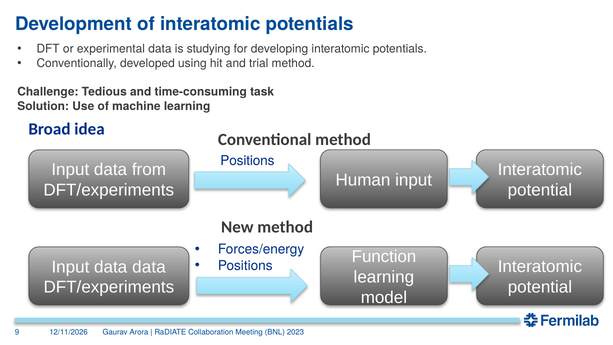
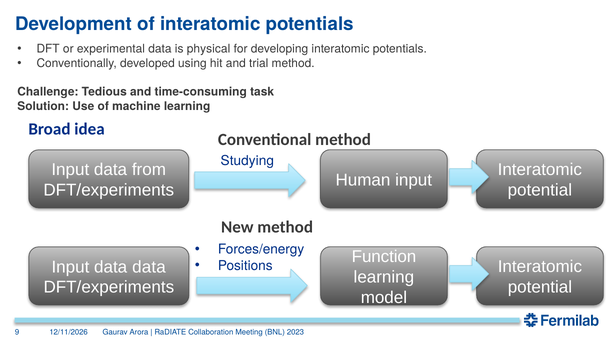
studying: studying -> physical
Positions at (247, 161): Positions -> Studying
